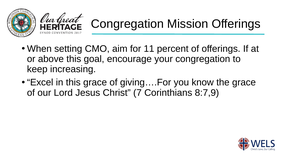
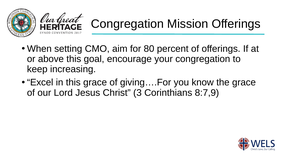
11: 11 -> 80
7: 7 -> 3
